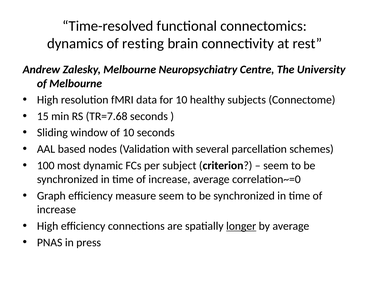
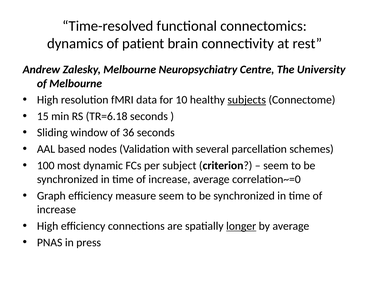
resting: resting -> patient
subjects underline: none -> present
TR=7.68: TR=7.68 -> TR=6.18
of 10: 10 -> 36
